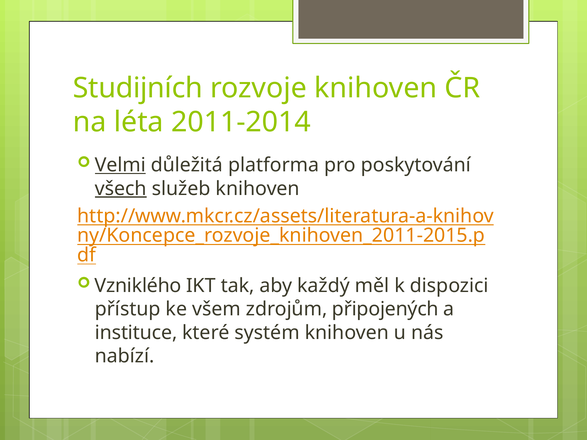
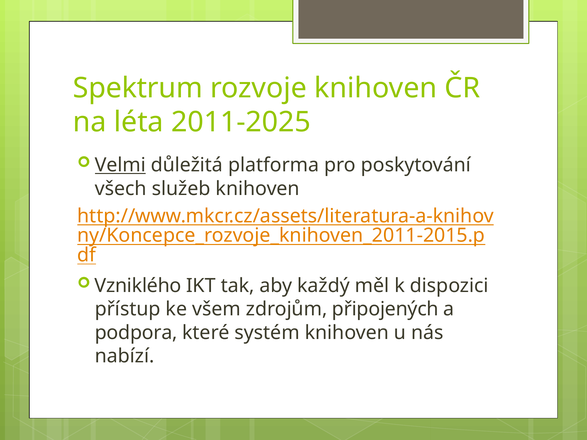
Studijních: Studijních -> Spektrum
2011-2014: 2011-2014 -> 2011-2025
všech underline: present -> none
instituce: instituce -> podpora
